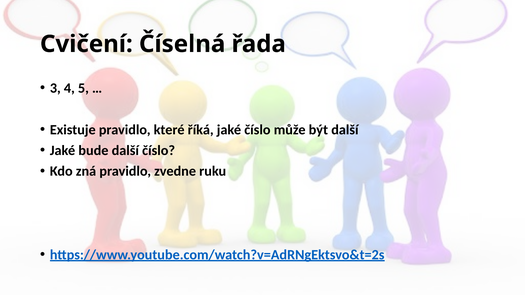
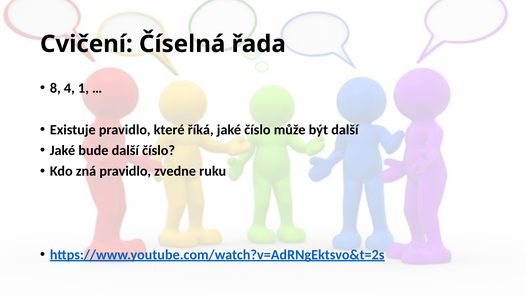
3: 3 -> 8
5: 5 -> 1
